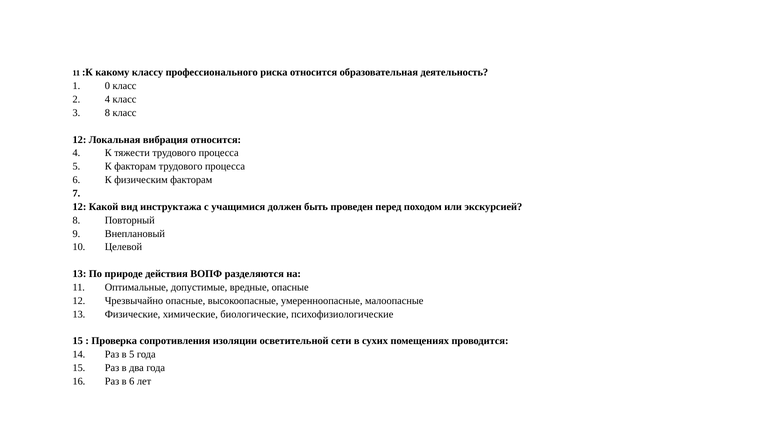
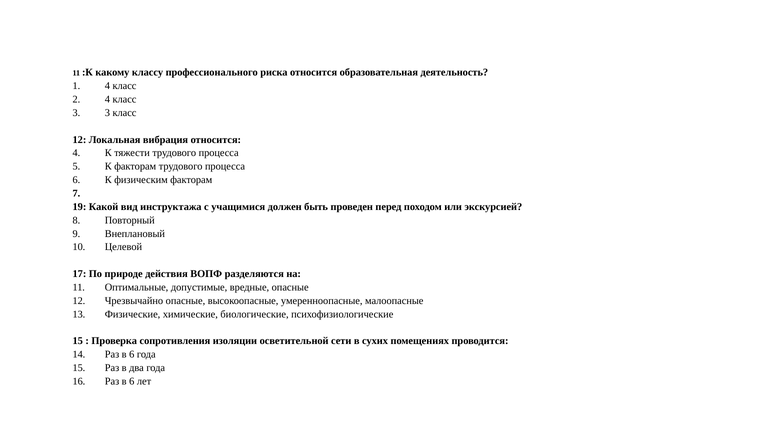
1 0: 0 -> 4
3 8: 8 -> 3
12 at (79, 207): 12 -> 19
13 at (79, 274): 13 -> 17
14 Раз в 5: 5 -> 6
